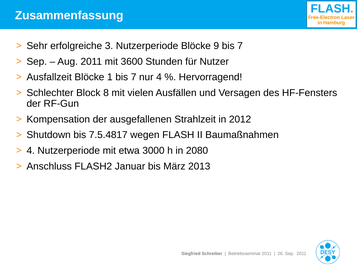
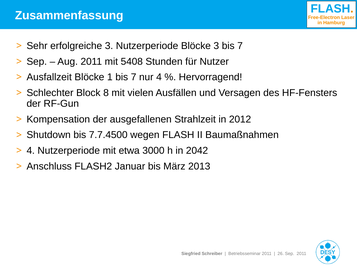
Blöcke 9: 9 -> 3
3600: 3600 -> 5408
7.5.4817: 7.5.4817 -> 7.7.4500
2080: 2080 -> 2042
